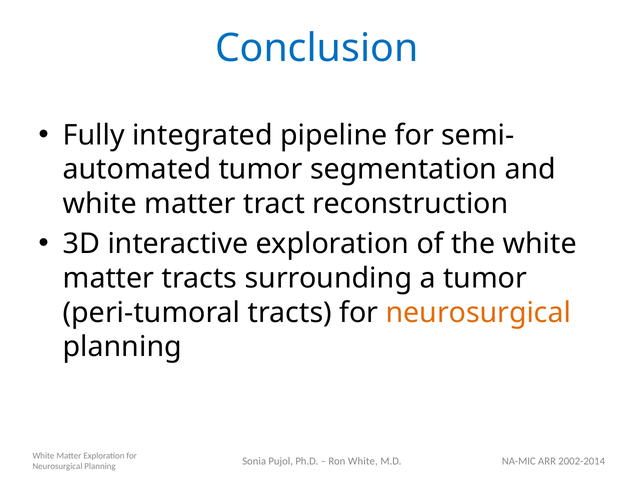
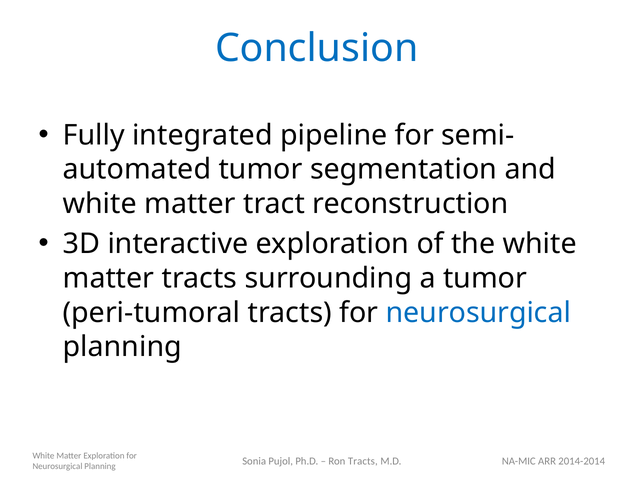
neurosurgical at (478, 313) colour: orange -> blue
Ron White: White -> Tracts
2002-2014: 2002-2014 -> 2014-2014
